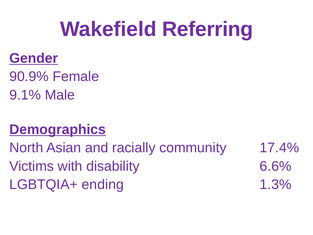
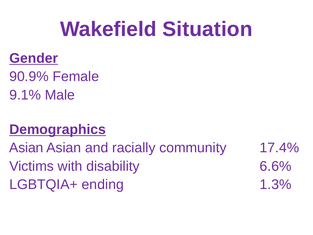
Referring: Referring -> Situation
North at (26, 148): North -> Asian
